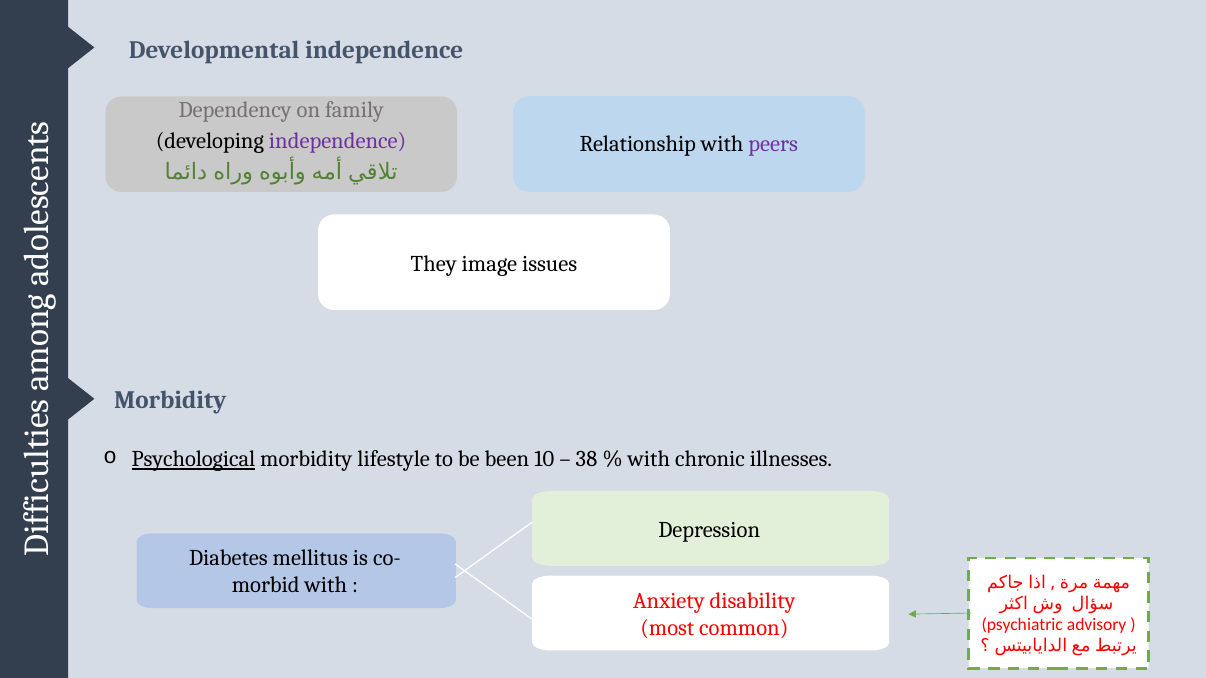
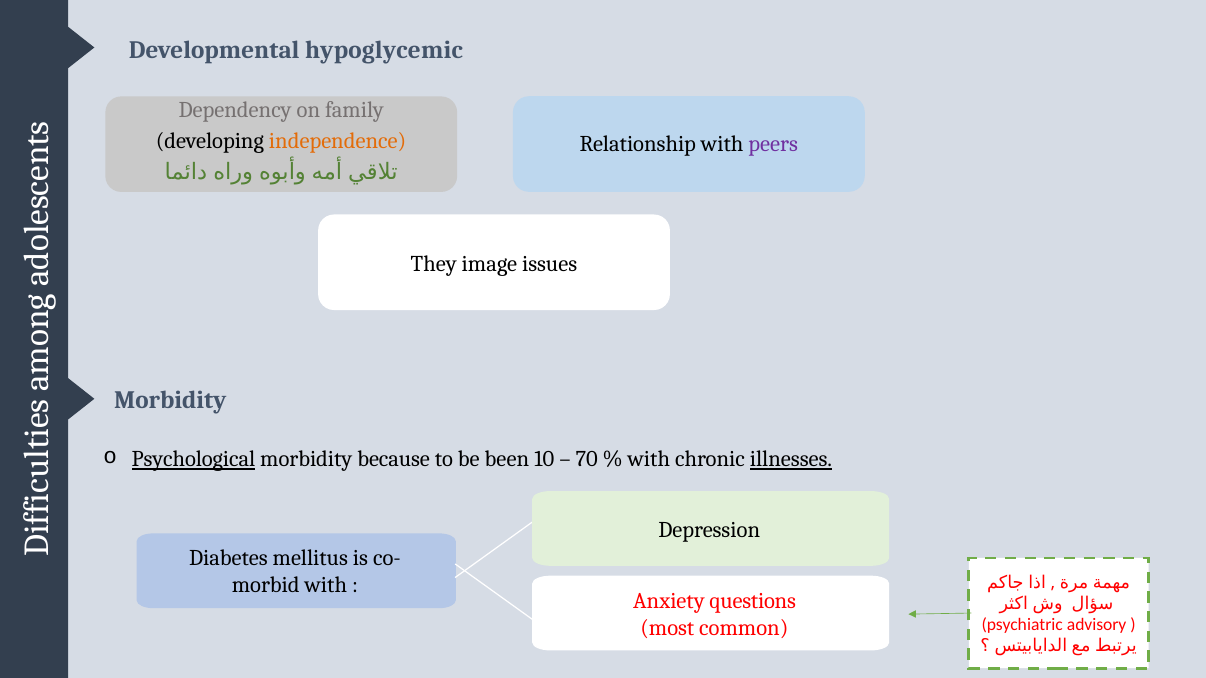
Developmental independence: independence -> hypoglycemic
independence at (338, 141) colour: purple -> orange
lifestyle: lifestyle -> because
38: 38 -> 70
illnesses underline: none -> present
disability: disability -> questions
